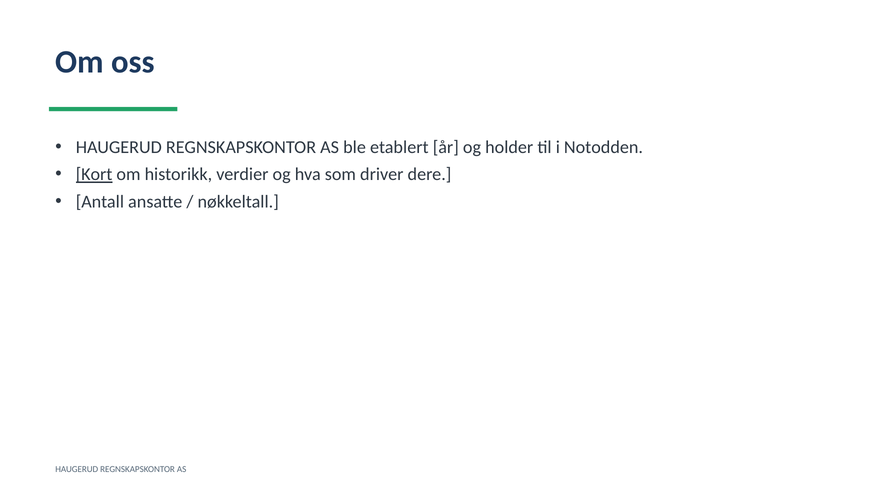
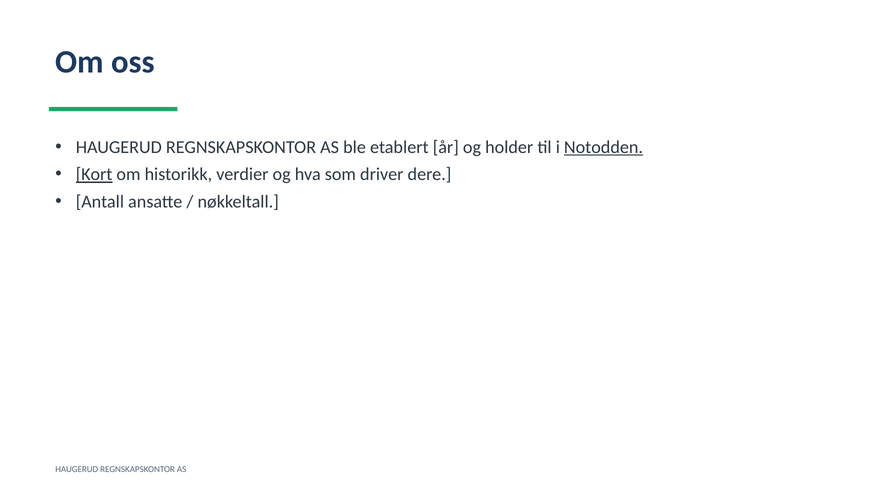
Notodden underline: none -> present
